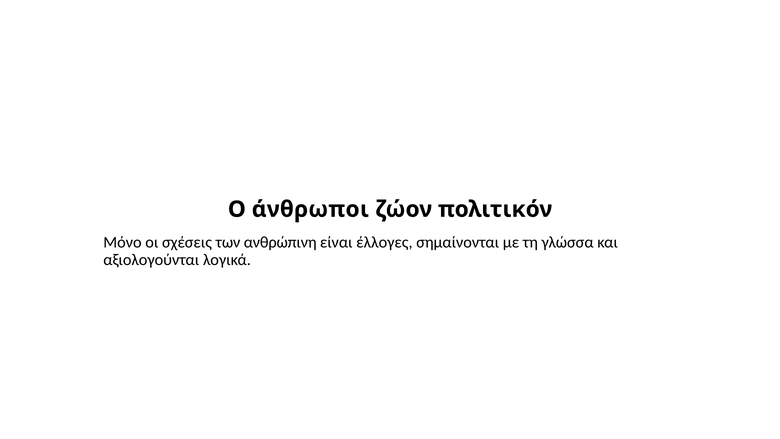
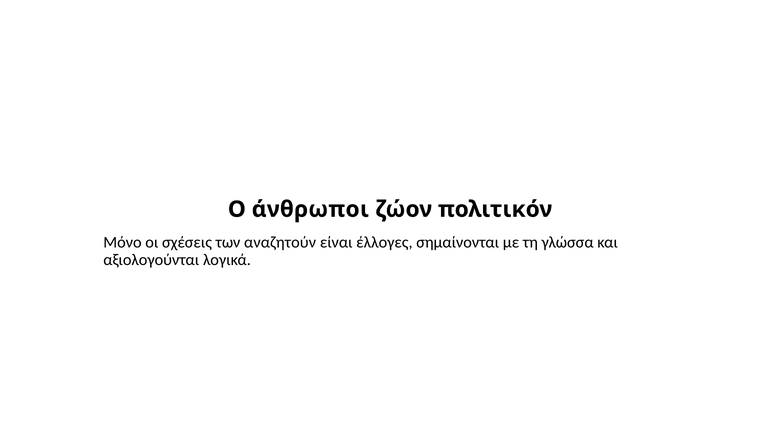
ανθρώπινη: ανθρώπινη -> αναζητούν
